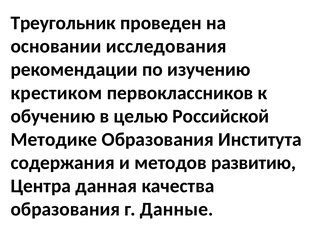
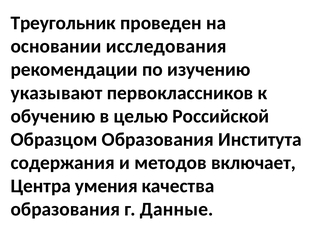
крестиком: крестиком -> указывают
Методике: Методике -> Образцом
развитию: развитию -> включает
данная: данная -> умения
